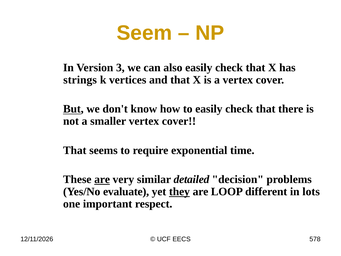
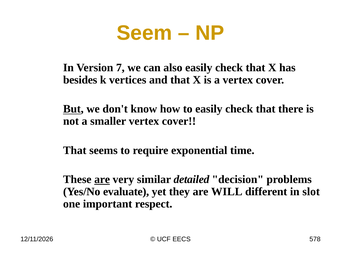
3: 3 -> 7
strings: strings -> besides
they underline: present -> none
LOOP: LOOP -> WILL
lots: lots -> slot
